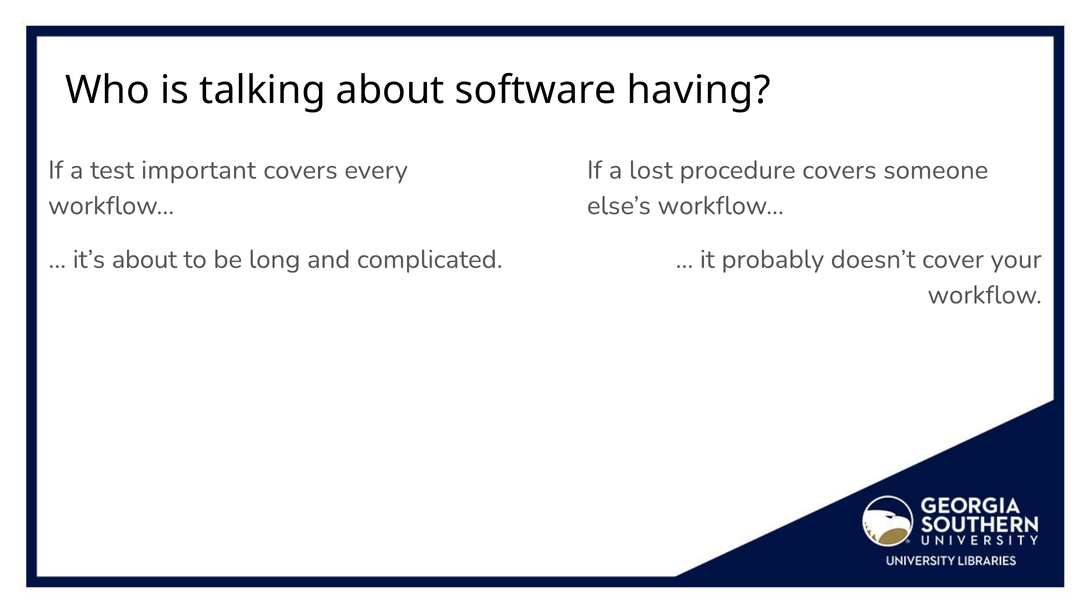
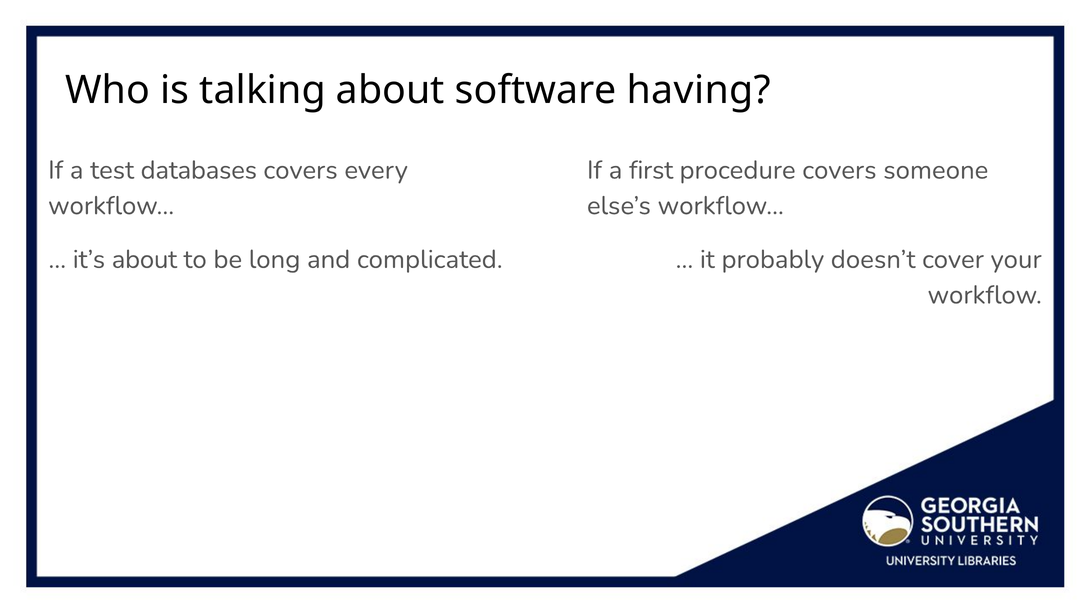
important: important -> databases
lost: lost -> first
